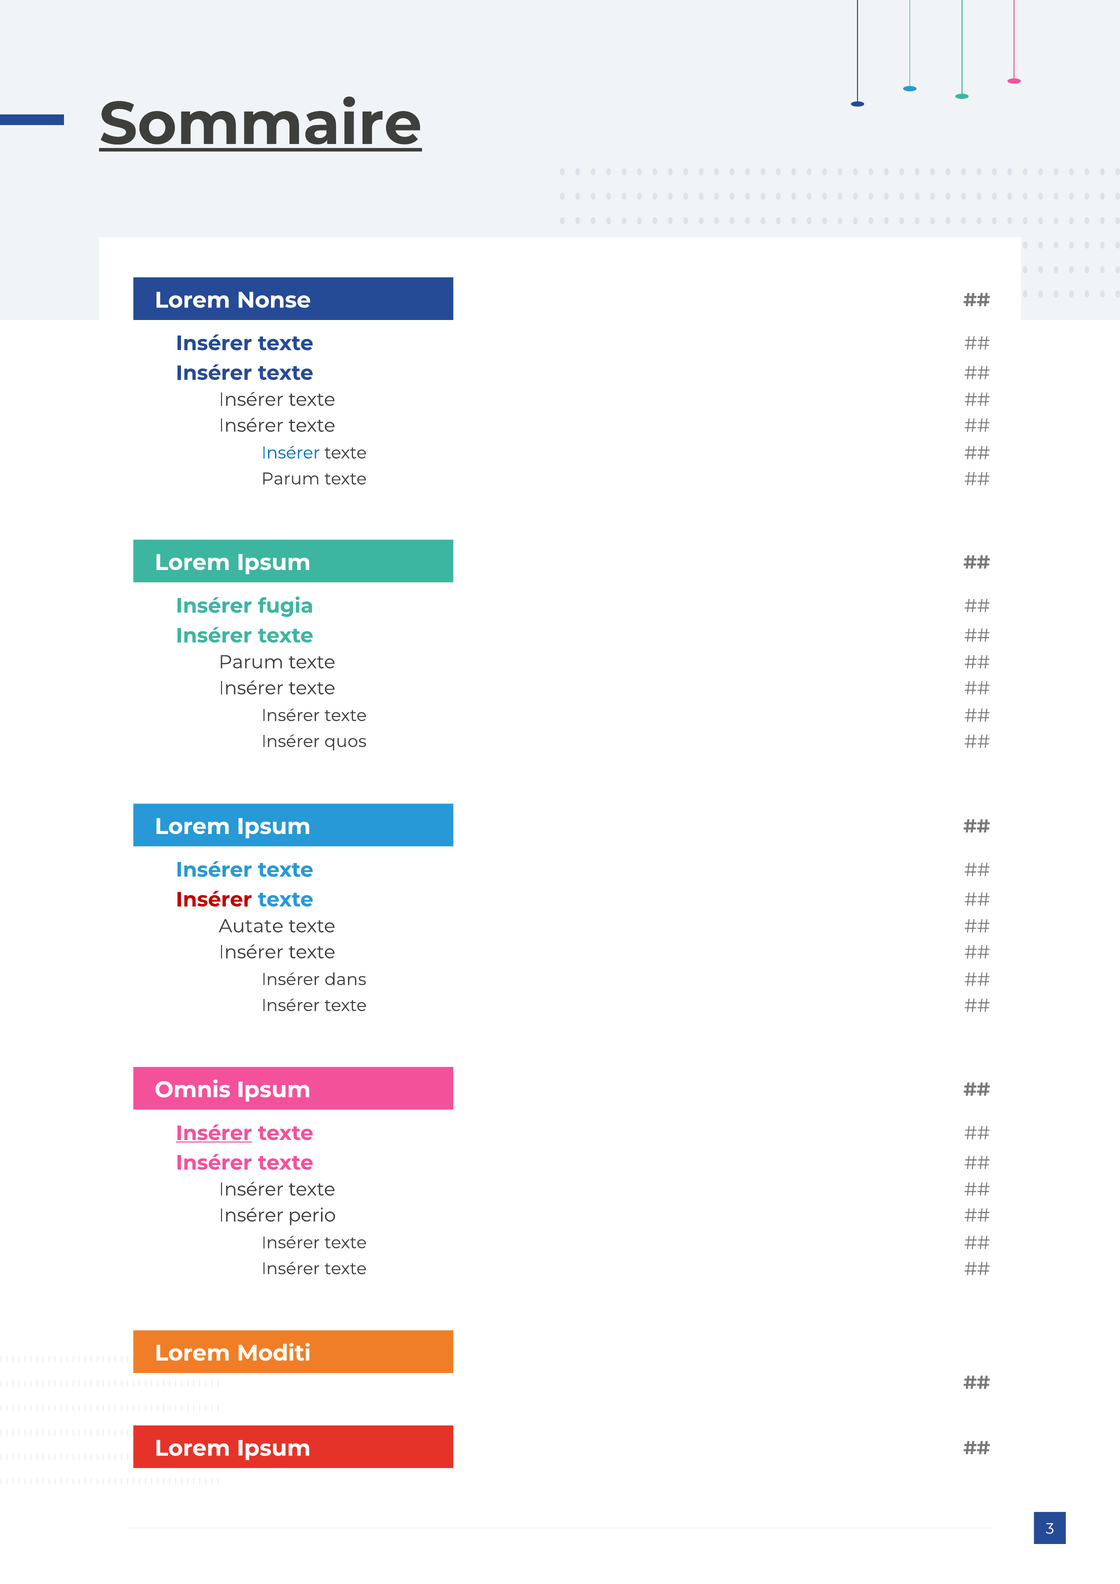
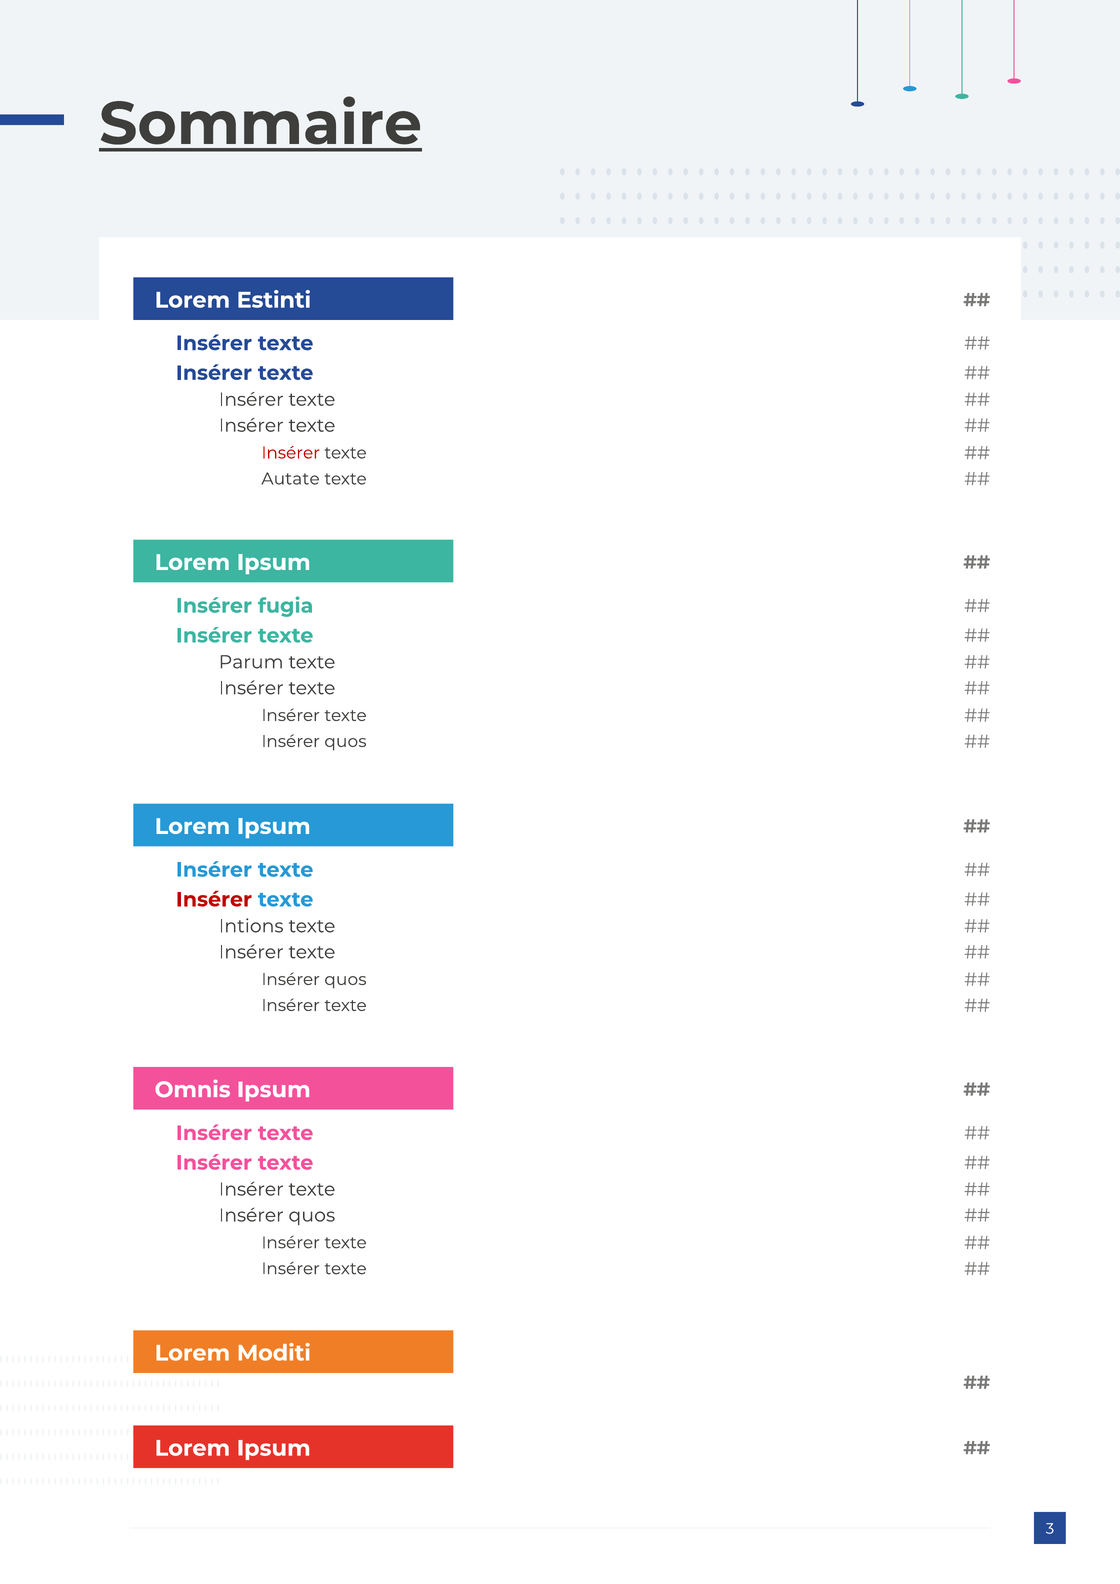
Nonse: Nonse -> Estinti
Insérer at (291, 453) colour: blue -> red
Parum at (291, 479): Parum -> Autate
Autate: Autate -> Intions
dans at (345, 979): dans -> quos
Insérer at (214, 1133) underline: present -> none
perio at (312, 1215): perio -> quos
